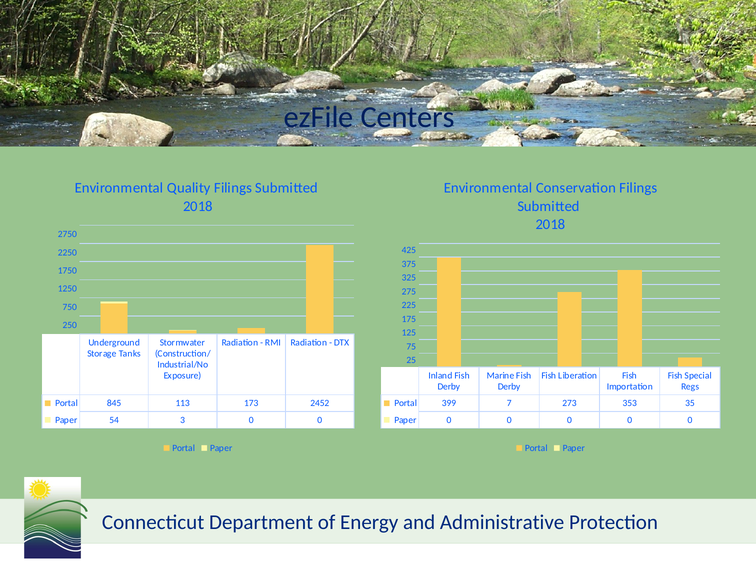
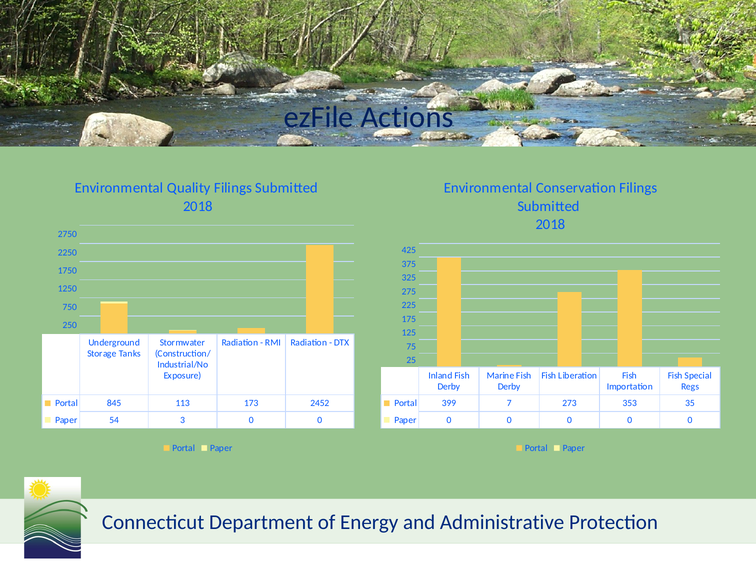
Centers: Centers -> Actions
